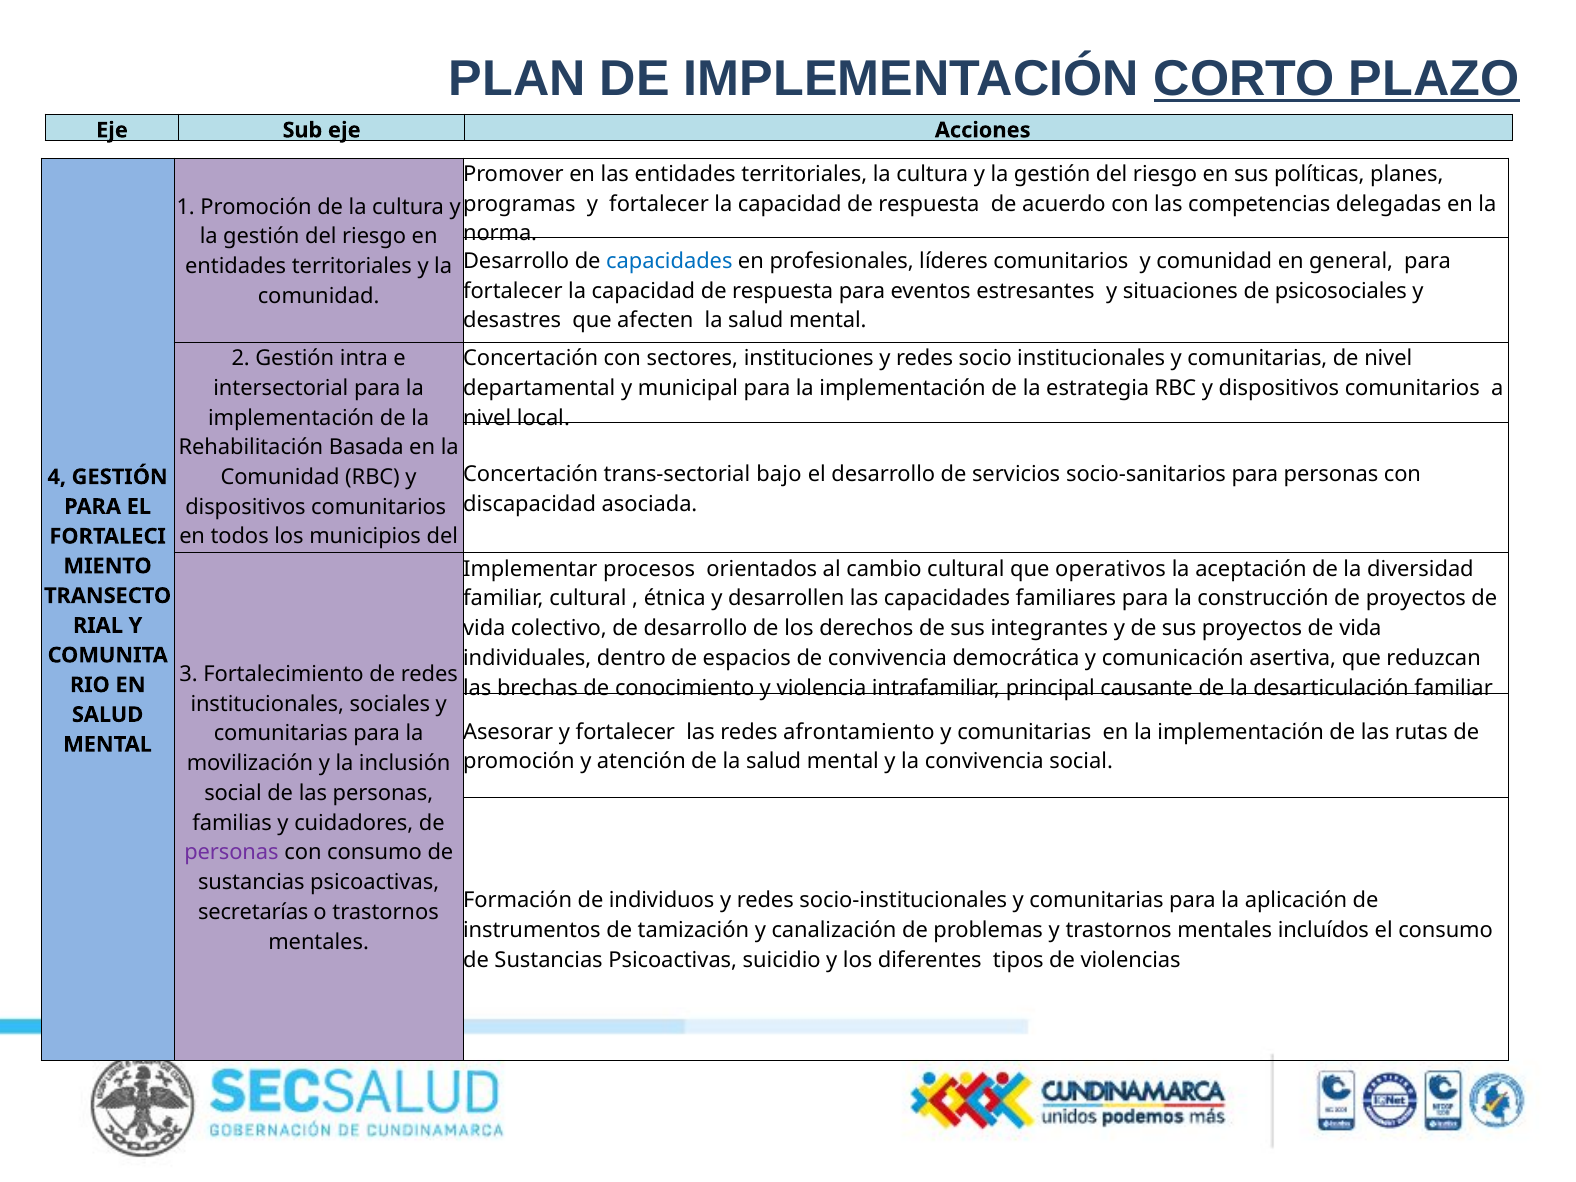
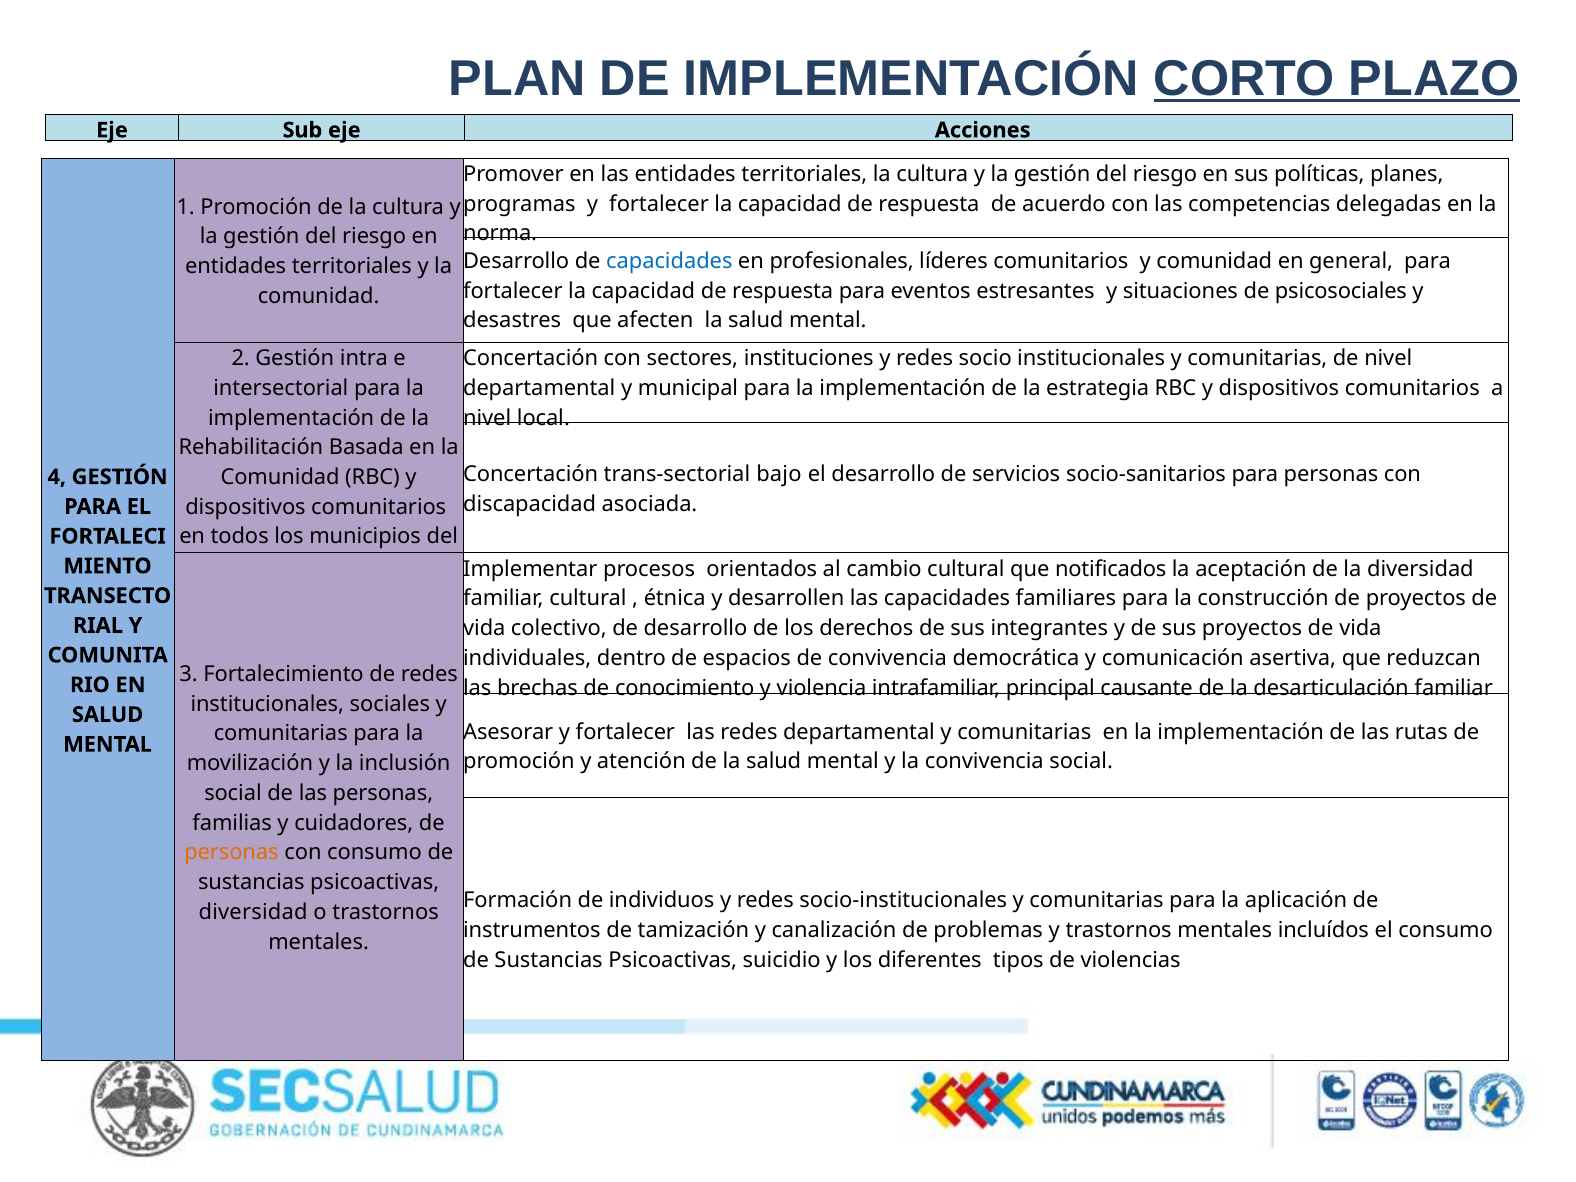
operativos: operativos -> notificados
redes afrontamiento: afrontamiento -> departamental
personas at (231, 853) colour: purple -> orange
secretarías at (253, 912): secretarías -> diversidad
